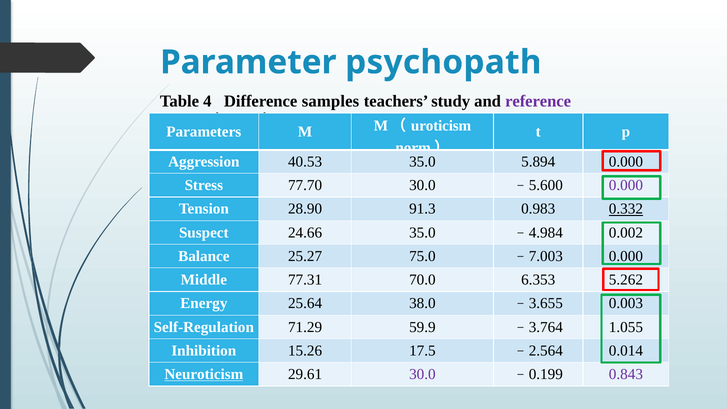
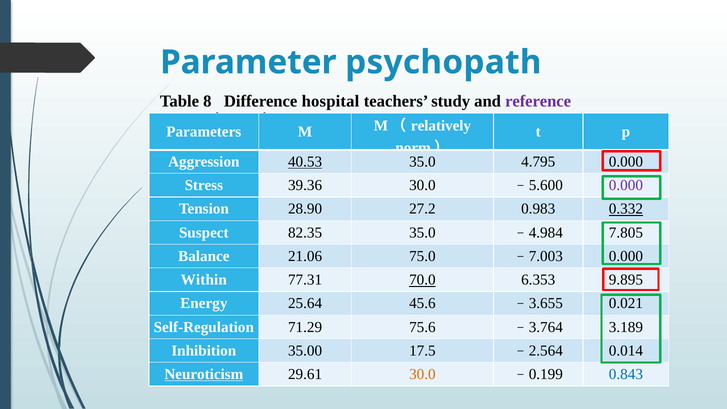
4: 4 -> 8
samples: samples -> hospital
uroticism: uroticism -> relatively
40.53 underline: none -> present
5.894: 5.894 -> 4.795
77.70: 77.70 -> 39.36
91.3: 91.3 -> 27.2
24.66: 24.66 -> 82.35
0.002: 0.002 -> 7.805
25.27: 25.27 -> 21.06
Middle: Middle -> Within
70.0 underline: none -> present
5.262: 5.262 -> 9.895
38.0: 38.0 -> 45.6
0.003: 0.003 -> 0.021
59.9: 59.9 -> 75.6
1.055: 1.055 -> 3.189
15.26: 15.26 -> 35.00
30.0 at (422, 374) colour: purple -> orange
0.843 colour: purple -> blue
